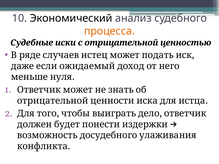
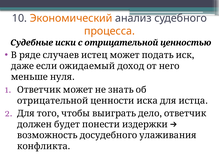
Экономический colour: black -> orange
